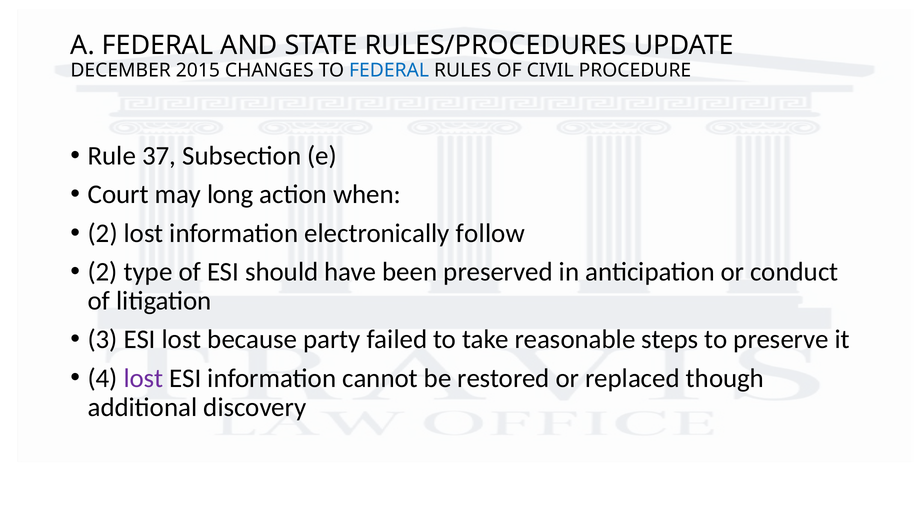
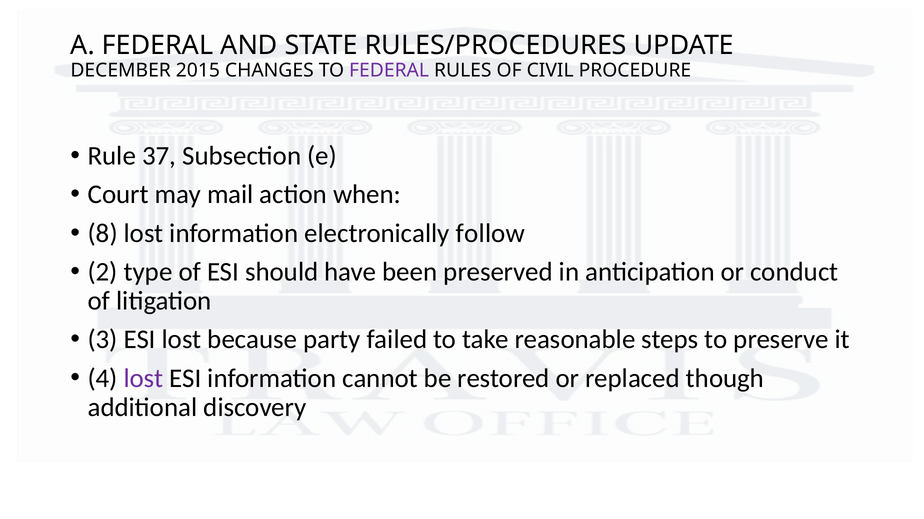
FEDERAL at (389, 71) colour: blue -> purple
long: long -> mail
2 at (103, 234): 2 -> 8
